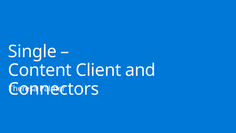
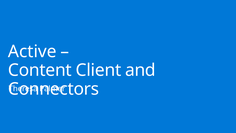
Single: Single -> Active
